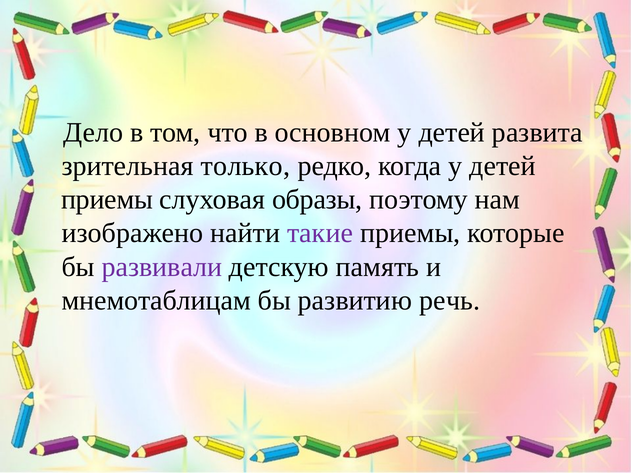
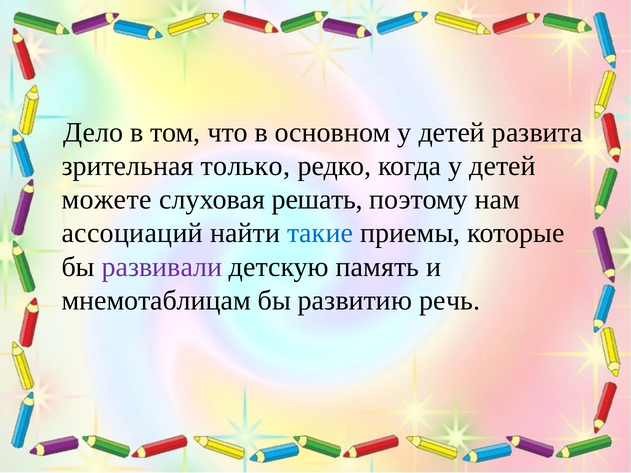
приемы at (107, 200): приемы -> можете
образы: образы -> решать
изображено: изображено -> ассоциаций
такие colour: purple -> blue
